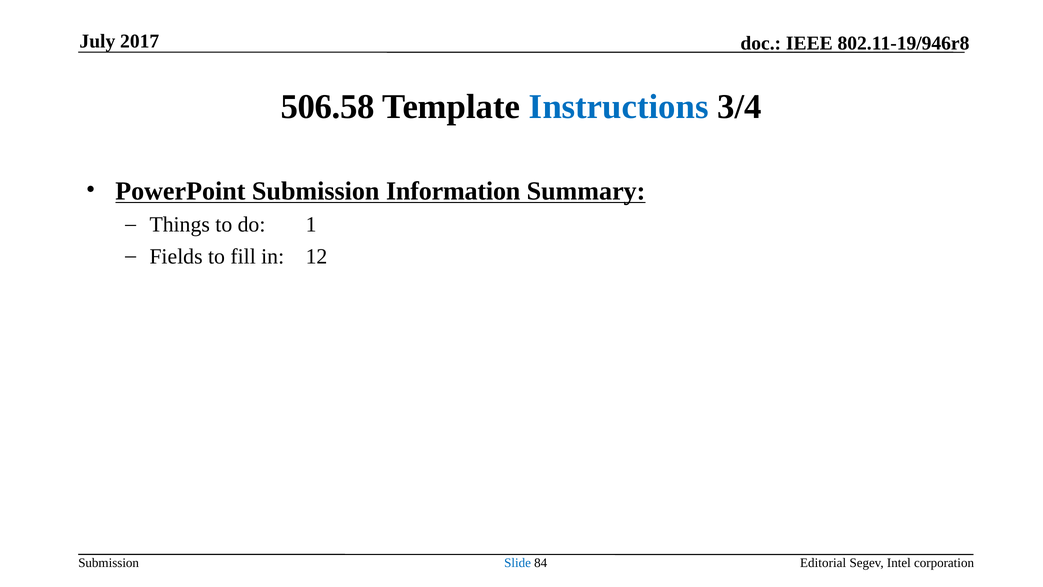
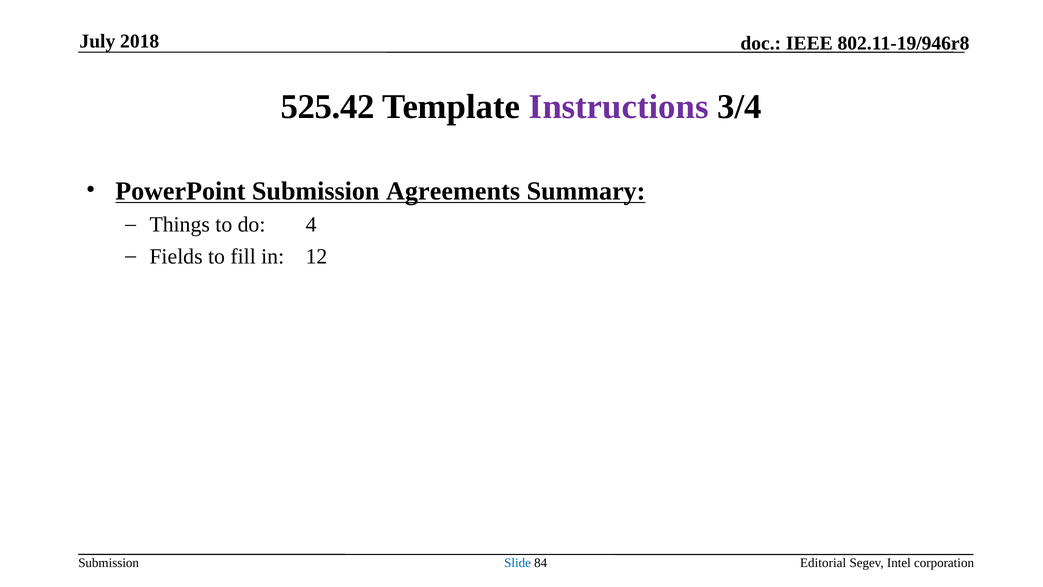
2017: 2017 -> 2018
506.58: 506.58 -> 525.42
Instructions colour: blue -> purple
Information: Information -> Agreements
1: 1 -> 4
